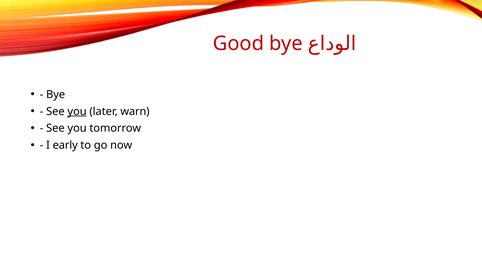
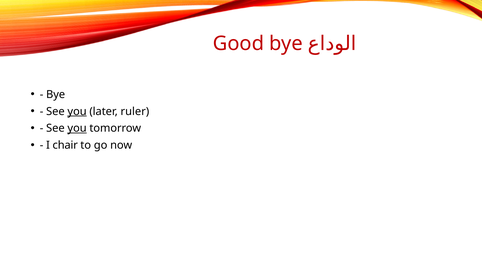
warn: warn -> ruler
you at (77, 128) underline: none -> present
early: early -> chair
